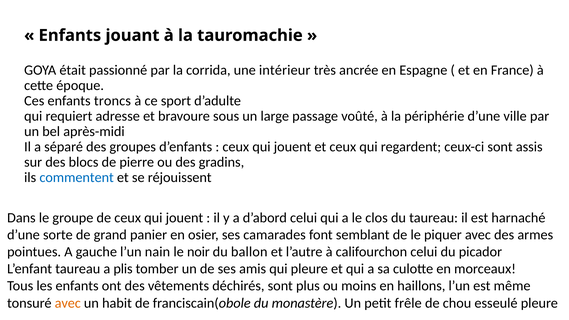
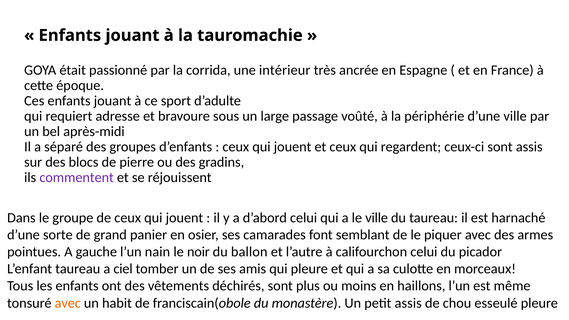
Ces enfants troncs: troncs -> jouant
commentent colour: blue -> purple
le clos: clos -> ville
plis: plis -> ciel
petit frêle: frêle -> assis
